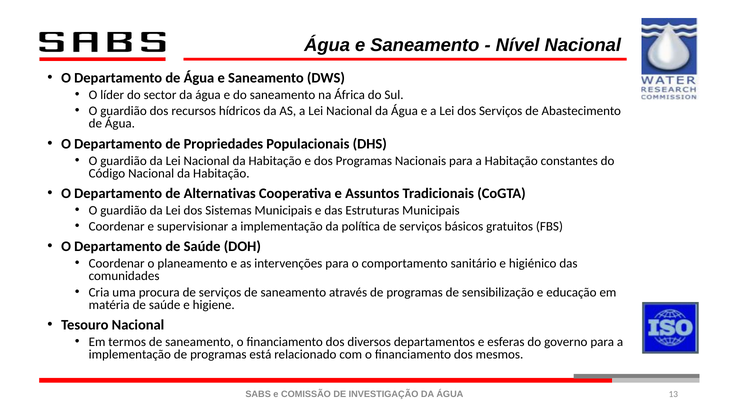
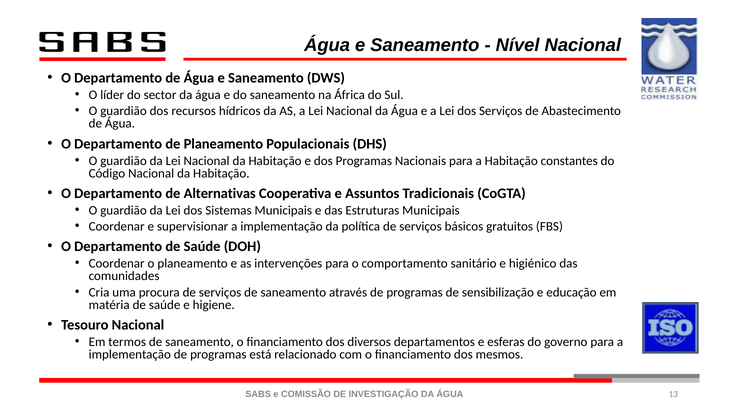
de Propriedades: Propriedades -> Planeamento
